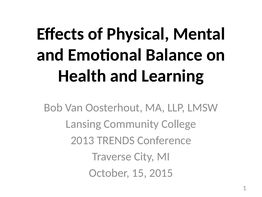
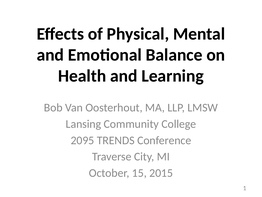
2013: 2013 -> 2095
